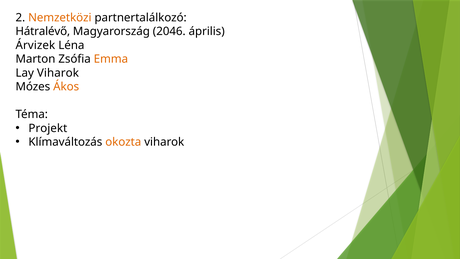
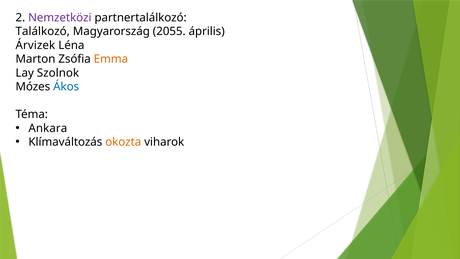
Nemzetközi colour: orange -> purple
Hátralévő: Hátralévő -> Találkozó
2046: 2046 -> 2055
Lay Viharok: Viharok -> Szolnok
Ákos colour: orange -> blue
Projekt: Projekt -> Ankara
